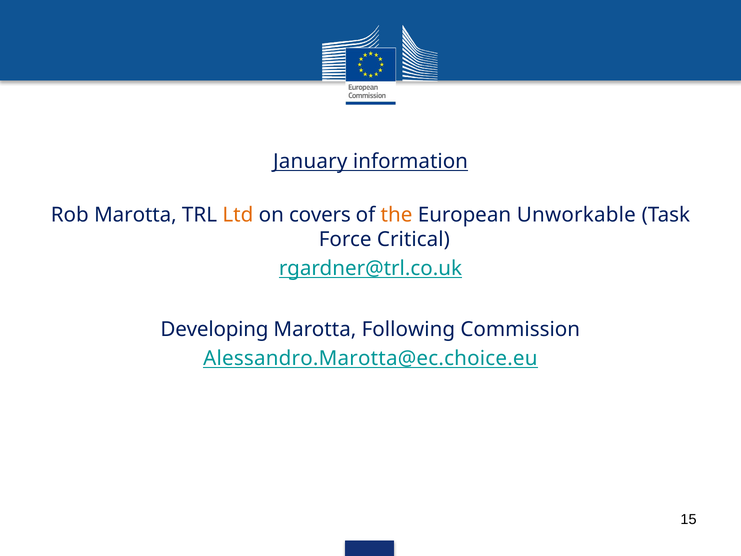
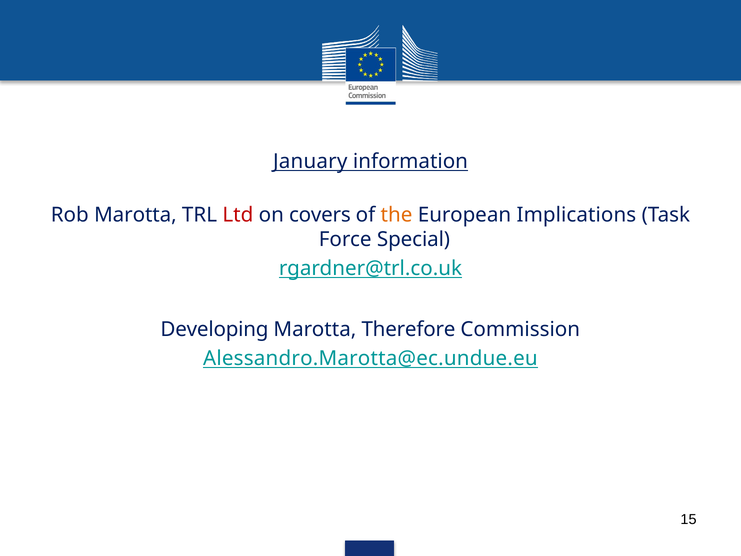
Ltd colour: orange -> red
Unworkable: Unworkable -> Implications
Critical: Critical -> Special
Following: Following -> Therefore
Alessandro.Marotta@ec.choice.eu: Alessandro.Marotta@ec.choice.eu -> Alessandro.Marotta@ec.undue.eu
